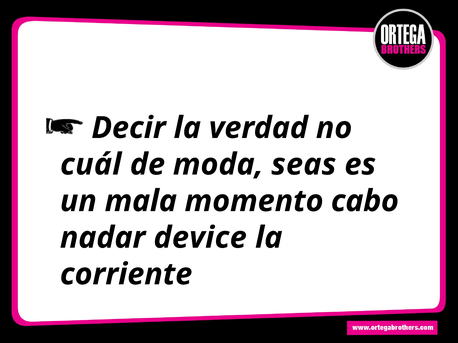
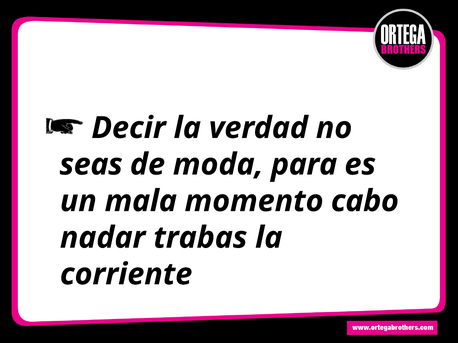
cuál: cuál -> seas
seas: seas -> para
device: device -> trabas
